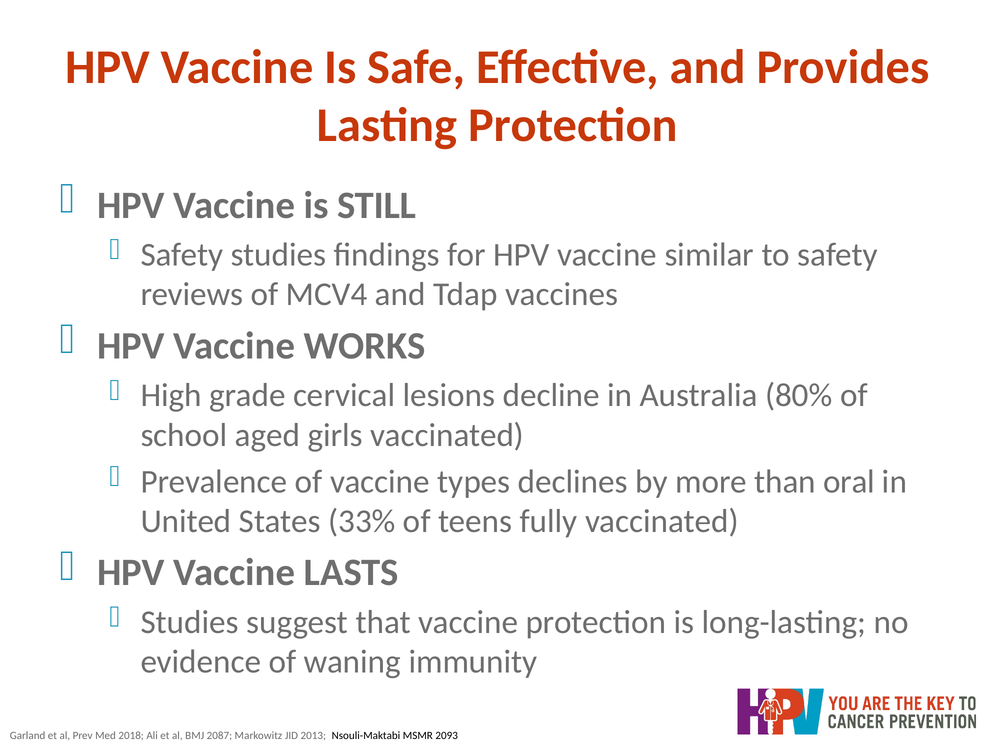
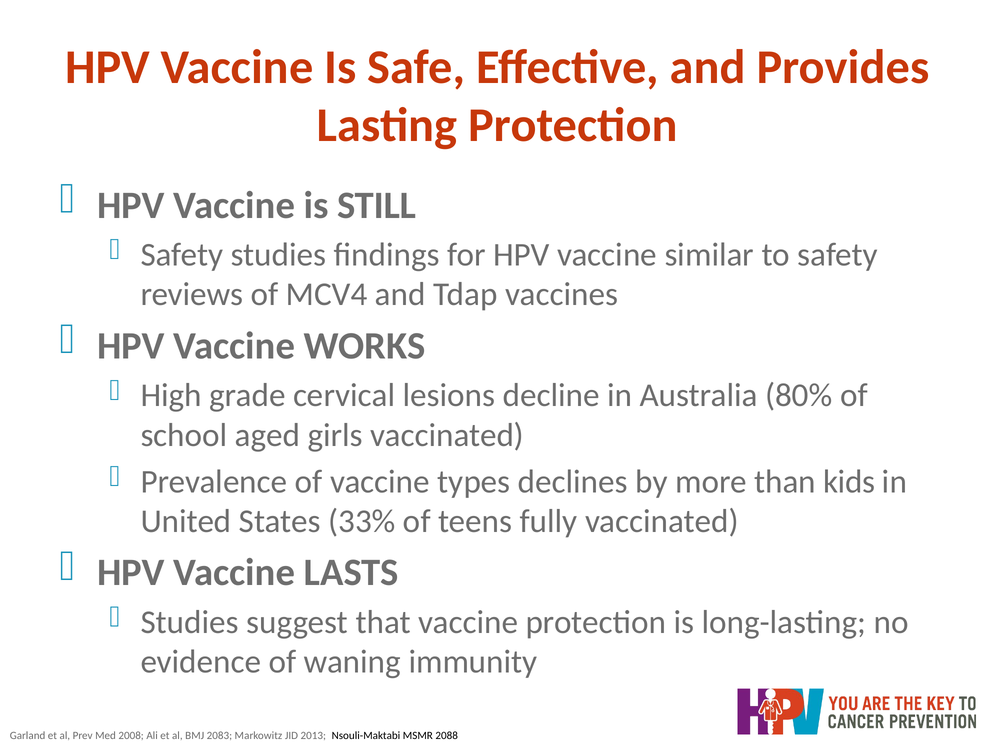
oral: oral -> kids
2018: 2018 -> 2008
2087: 2087 -> 2083
2093: 2093 -> 2088
